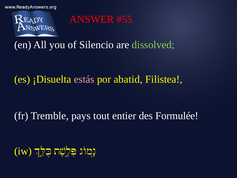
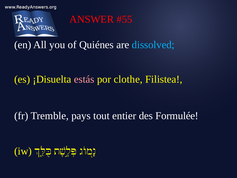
Silencio: Silencio -> Quiénes
dissolved colour: light green -> light blue
abatid: abatid -> clothe
